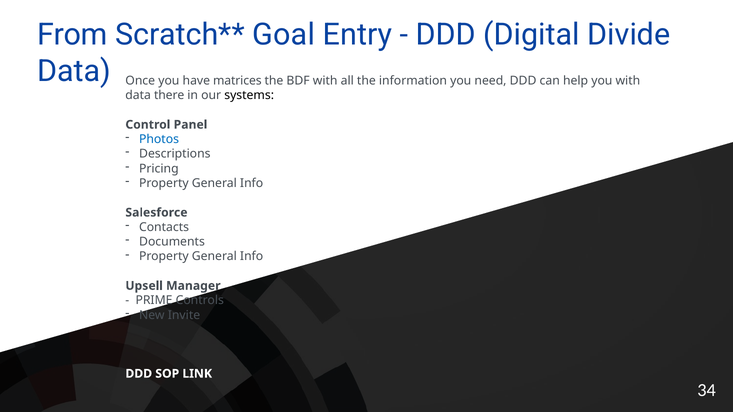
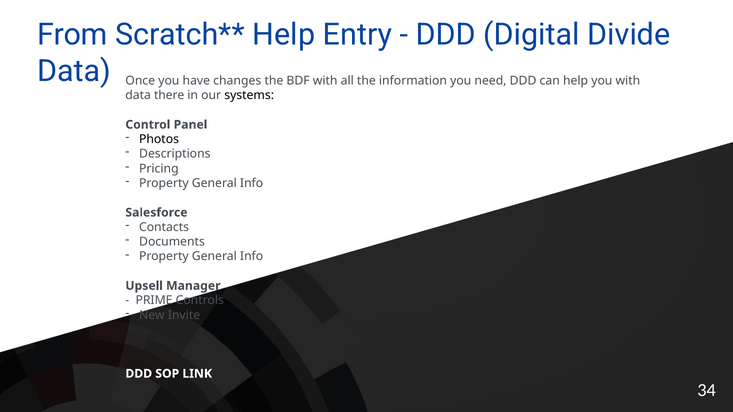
Goal at (284, 35): Goal -> Help
matrices: matrices -> changes
Photos colour: blue -> black
